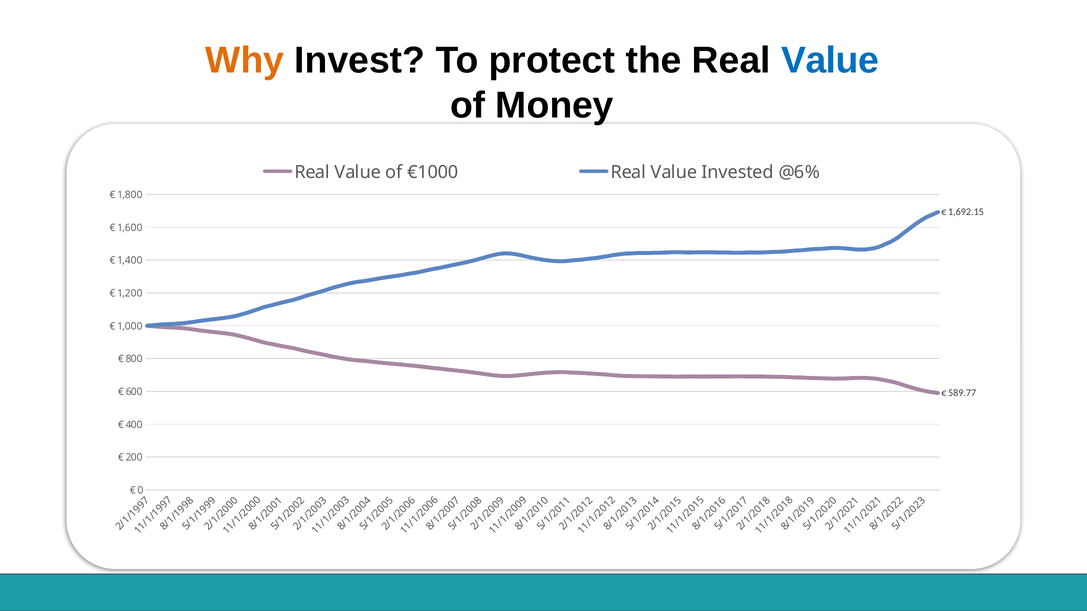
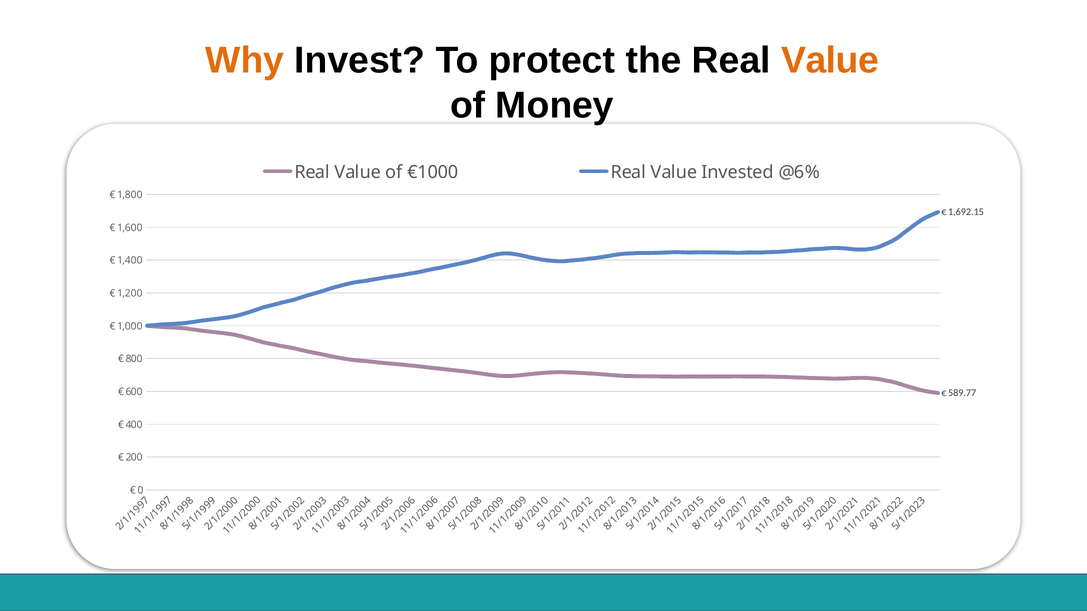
Value at (830, 61) colour: blue -> orange
